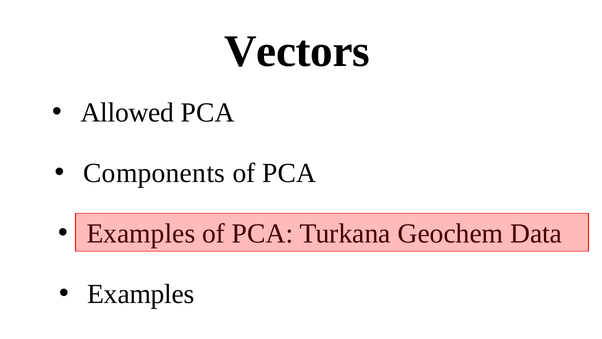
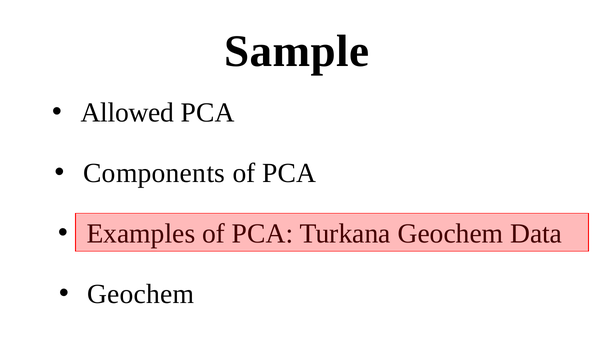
Vectors: Vectors -> Sample
Examples at (141, 294): Examples -> Geochem
